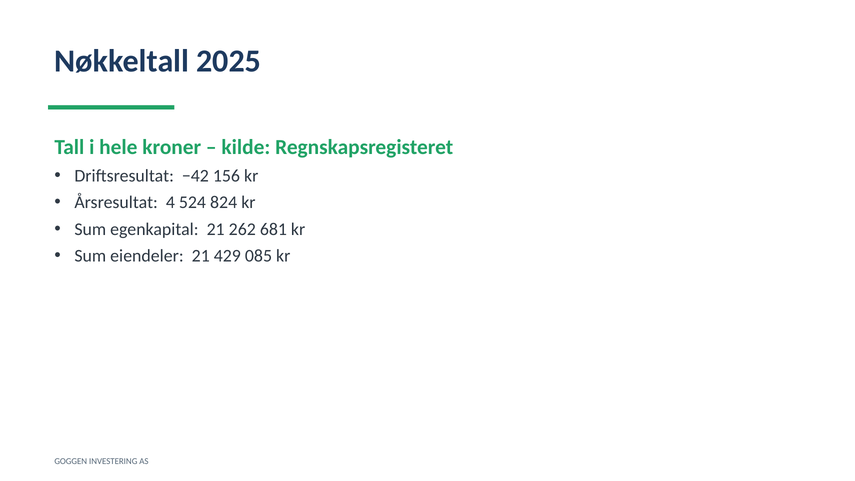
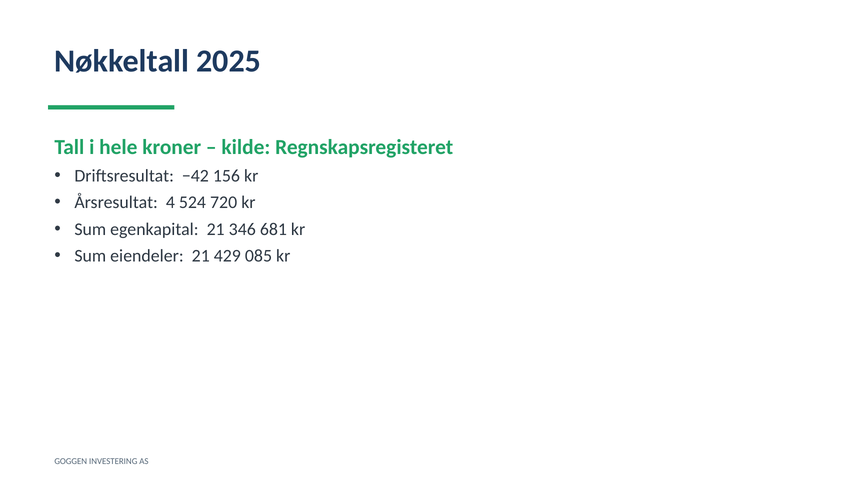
824: 824 -> 720
262: 262 -> 346
